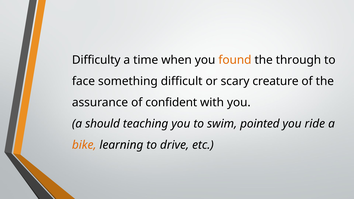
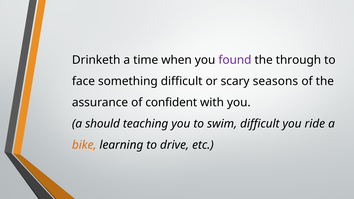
Difficulty: Difficulty -> Drinketh
found colour: orange -> purple
creature: creature -> seasons
swim pointed: pointed -> difficult
